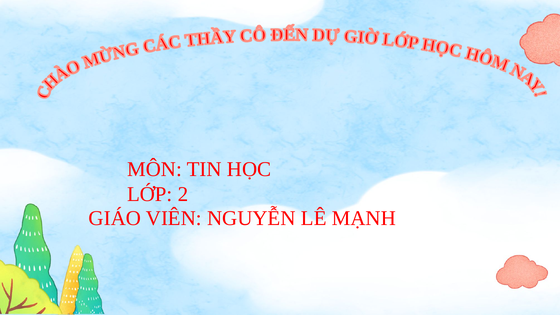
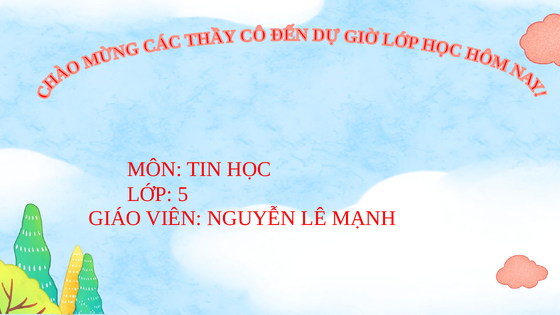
2: 2 -> 5
